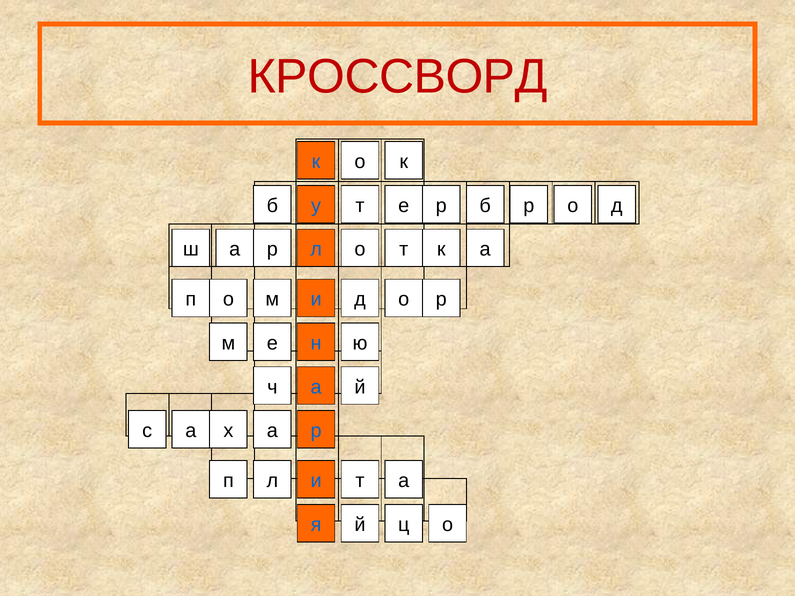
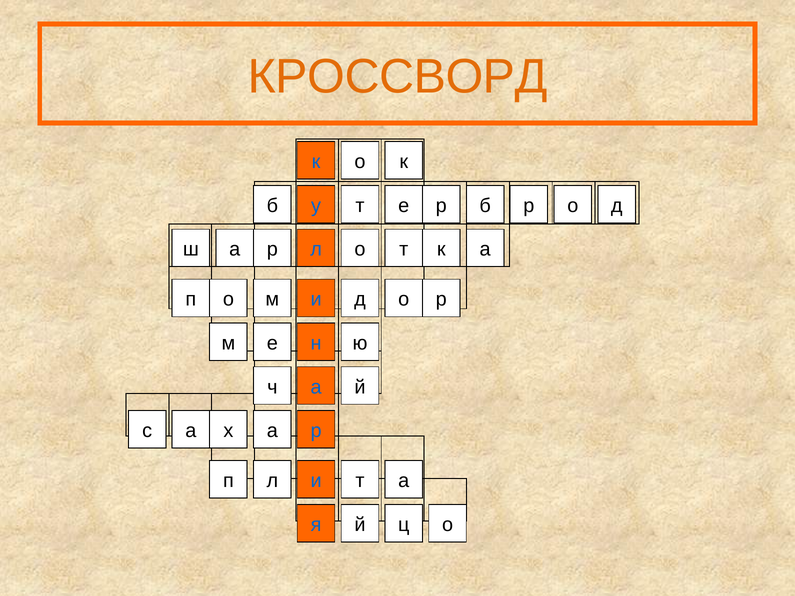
КРОССВОРД colour: red -> orange
